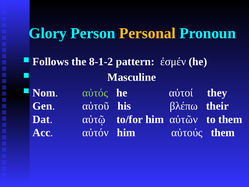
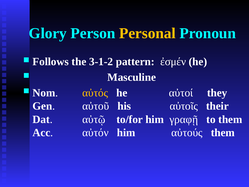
8-1-2: 8-1-2 -> 3-1-2
αὐτός colour: light green -> yellow
βλέπω: βλέπω -> αὐτοῖς
αὐτῶν: αὐτῶν -> γραφῇ
